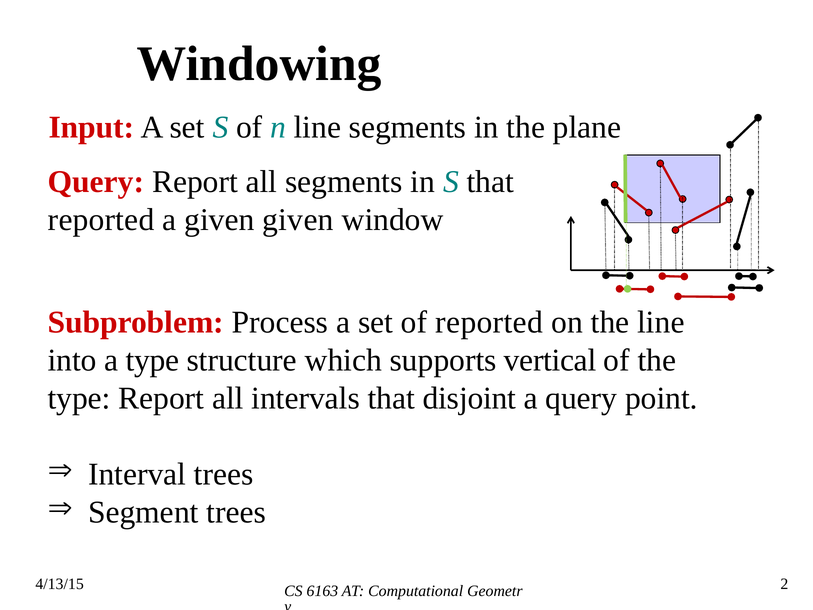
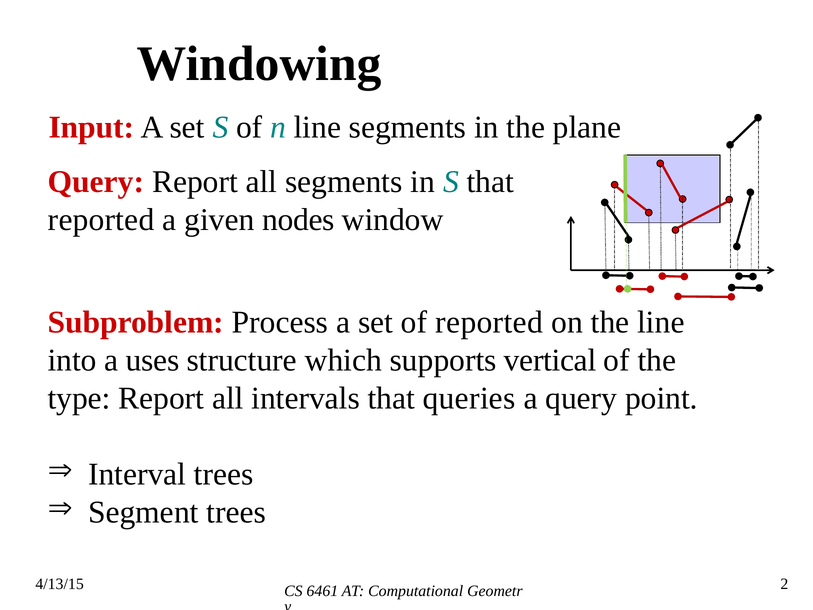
given given: given -> nodes
a type: type -> uses
disjoint: disjoint -> queries
6163: 6163 -> 6461
